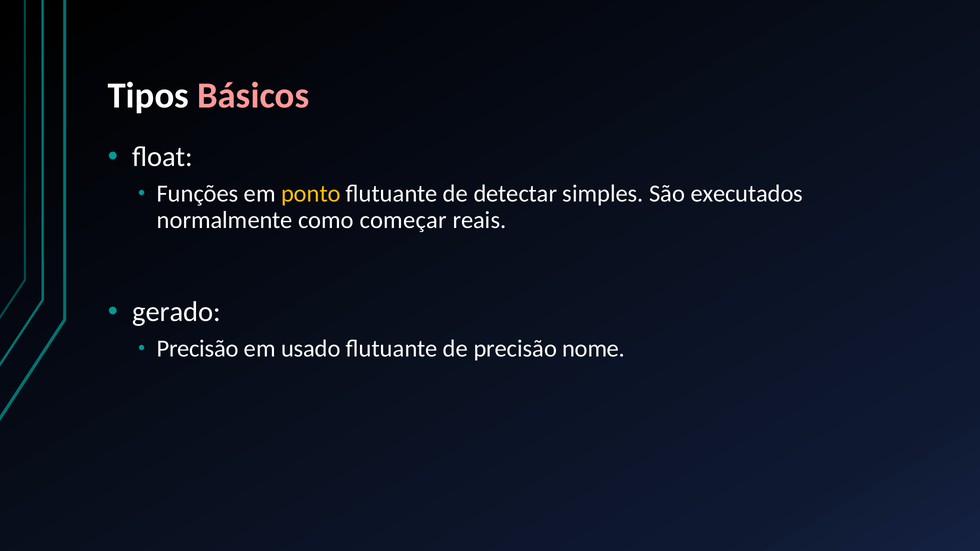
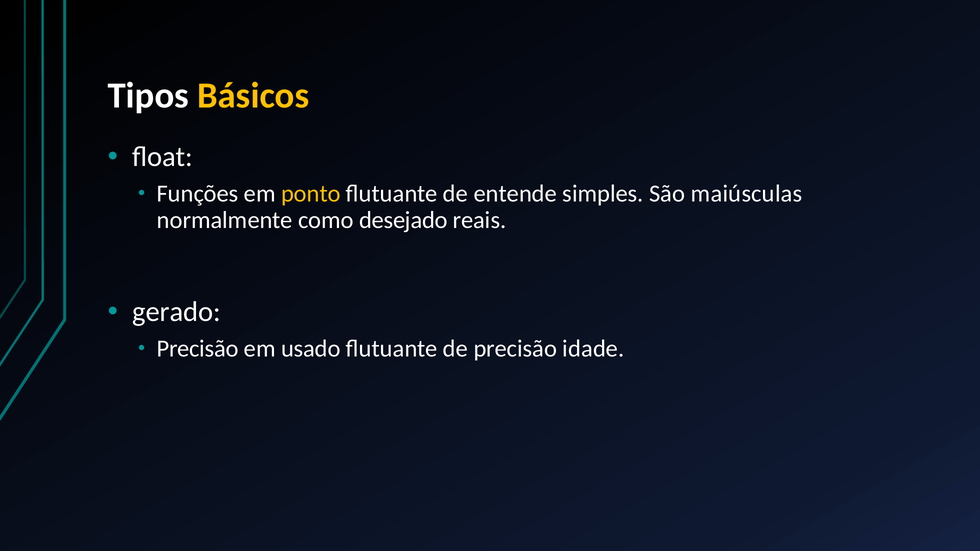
Básicos colour: pink -> yellow
detectar: detectar -> entende
executados: executados -> maiúsculas
começar: começar -> desejado
nome: nome -> idade
